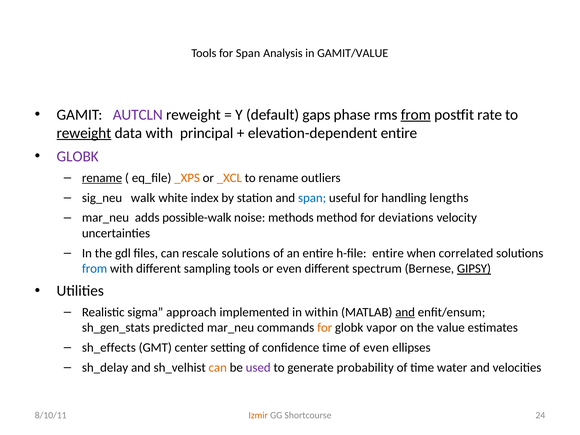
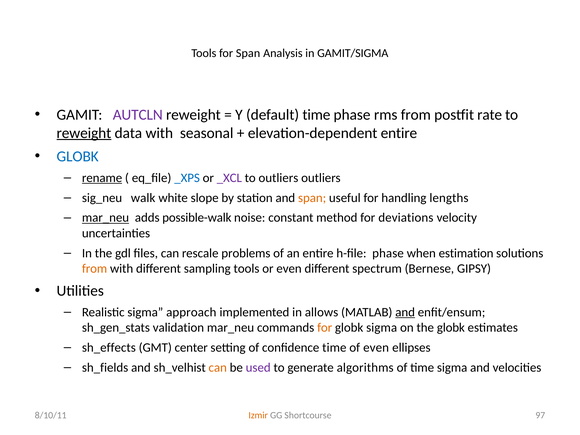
GAMIT/VALUE: GAMIT/VALUE -> GAMIT/SIGMA
default gaps: gaps -> time
from at (416, 115) underline: present -> none
principal: principal -> seasonal
GLOBK at (78, 157) colour: purple -> blue
_XPS colour: orange -> blue
_XCL colour: orange -> purple
to rename: rename -> outliers
index: index -> slope
span at (312, 198) colour: blue -> orange
mar_neu at (106, 218) underline: none -> present
methods: methods -> constant
rescale solutions: solutions -> problems
h-file entire: entire -> phase
correlated: correlated -> estimation
from at (95, 269) colour: blue -> orange
GIPSY underline: present -> none
within: within -> allows
predicted: predicted -> validation
globk vapor: vapor -> sigma
the value: value -> globk
sh_delay: sh_delay -> sh_fields
probability: probability -> algorithms
time water: water -> sigma
24: 24 -> 97
